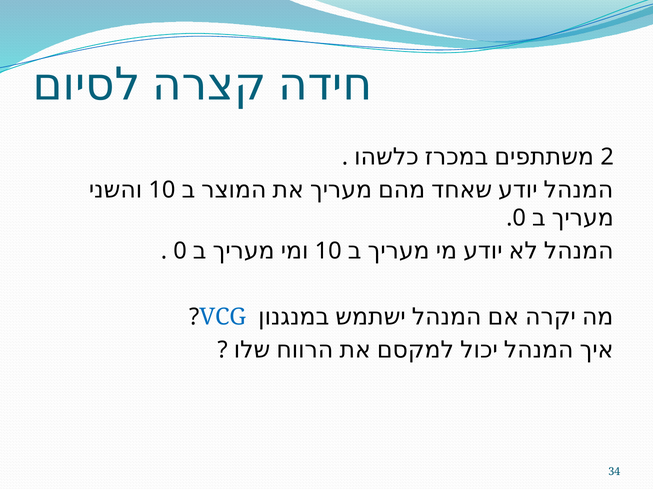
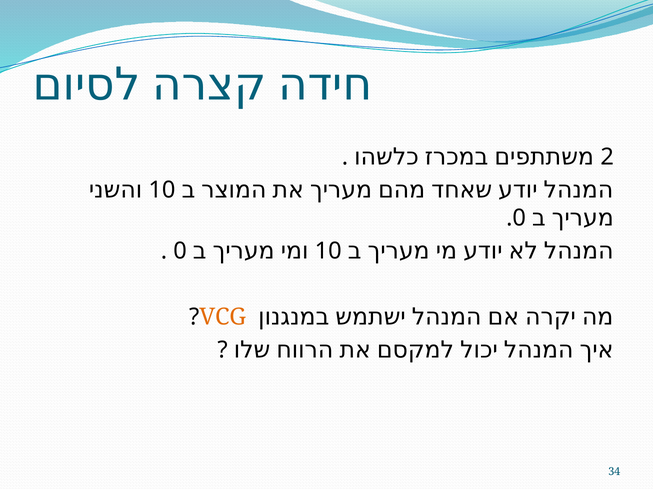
VCG colour: blue -> orange
